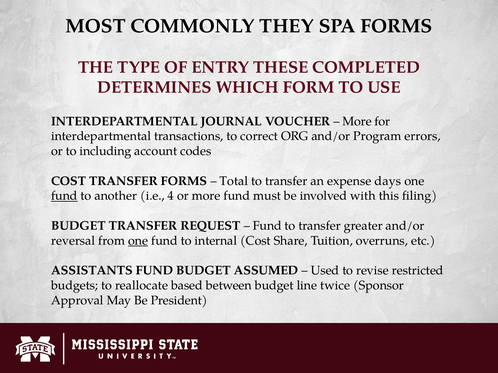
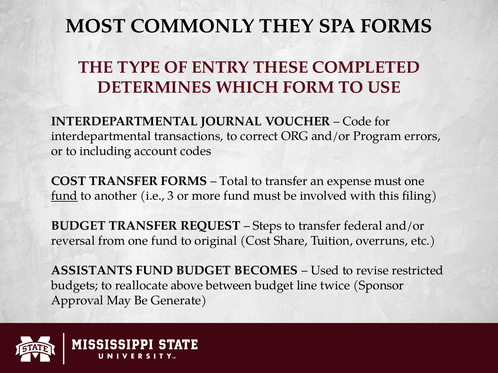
More at (357, 121): More -> Code
expense days: days -> must
4: 4 -> 3
Fund at (267, 226): Fund -> Steps
greater: greater -> federal
one at (138, 241) underline: present -> none
internal: internal -> original
ASSUMED: ASSUMED -> BECOMES
based: based -> above
President: President -> Generate
